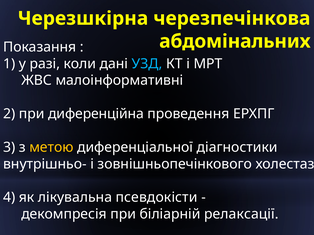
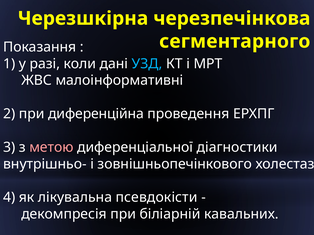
абдомінальних: абдомінальних -> сегментарного
метою colour: yellow -> pink
релаксації: релаксації -> кавальних
